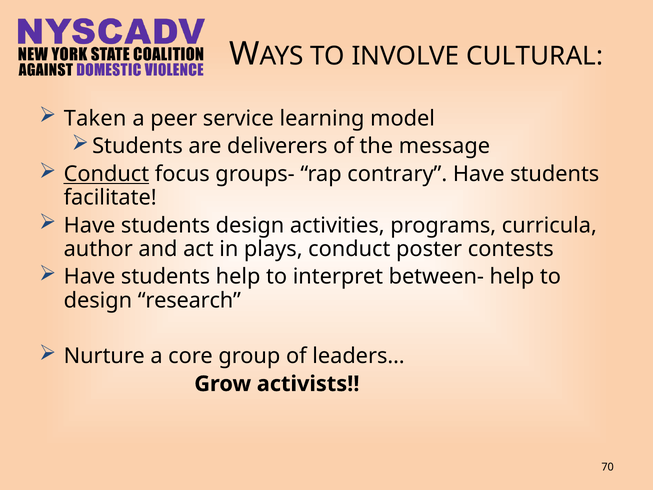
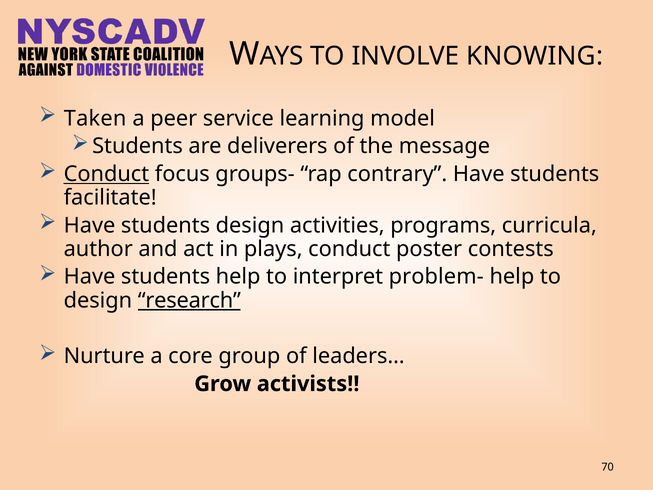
CULTURAL: CULTURAL -> KNOWING
between-: between- -> problem-
research underline: none -> present
